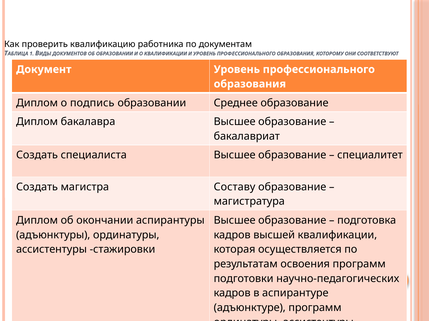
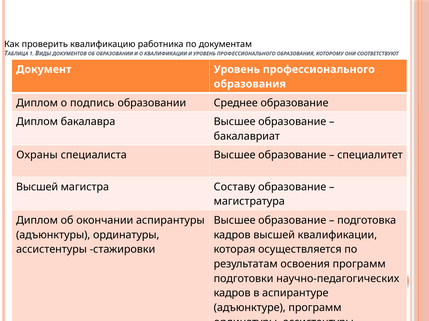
Создать at (37, 155): Создать -> Охраны
Создать at (37, 187): Создать -> Высшей
